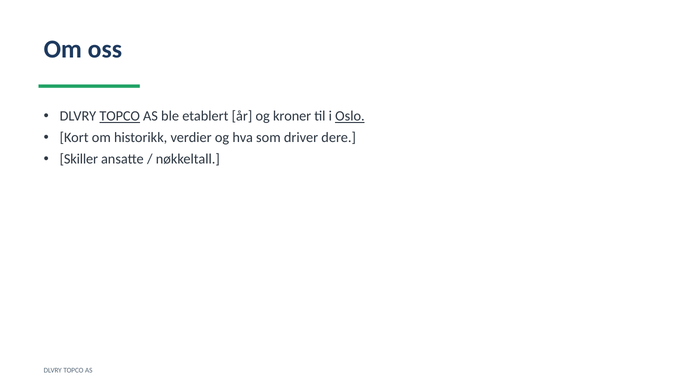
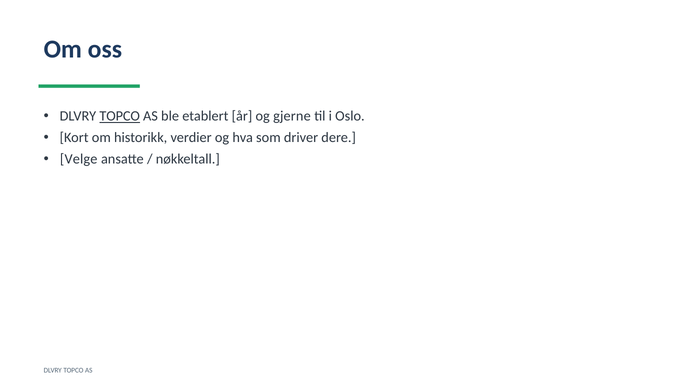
kroner: kroner -> gjerne
Oslo underline: present -> none
Skiller: Skiller -> Velge
